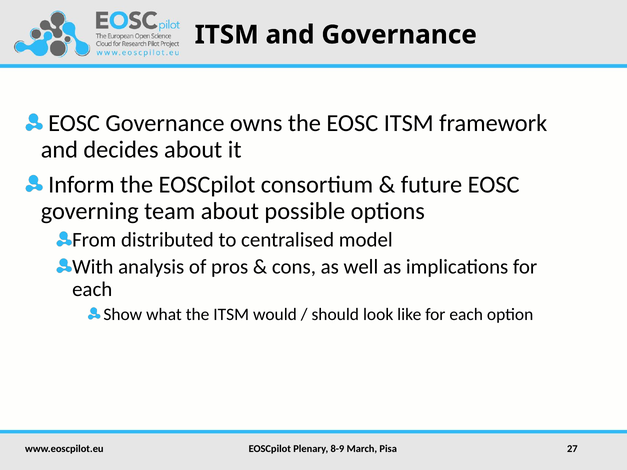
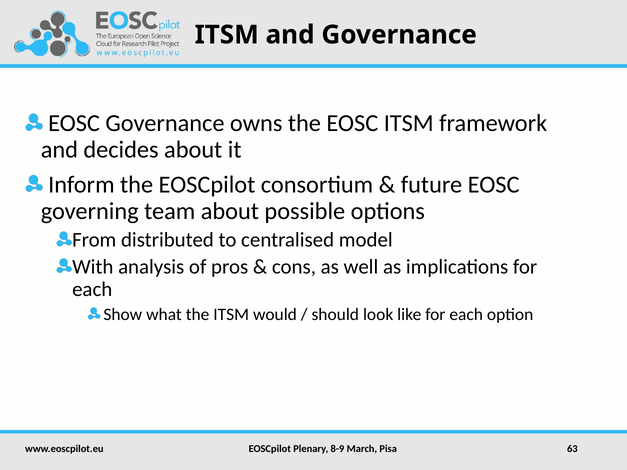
27: 27 -> 63
